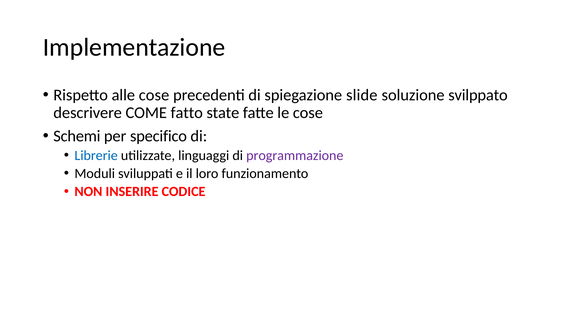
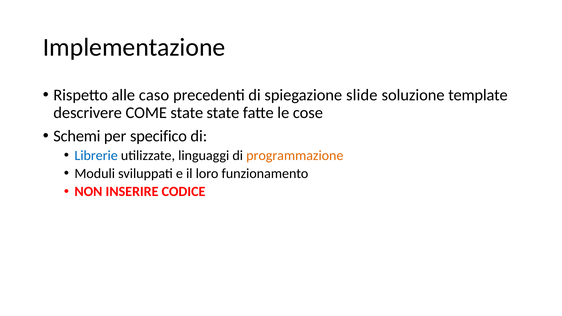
alle cose: cose -> caso
svilppato: svilppato -> template
COME fatto: fatto -> state
programmazione colour: purple -> orange
